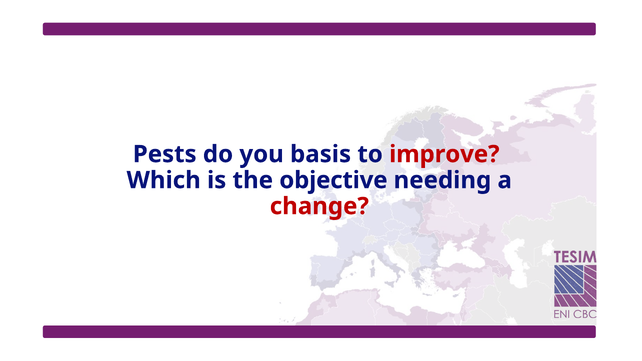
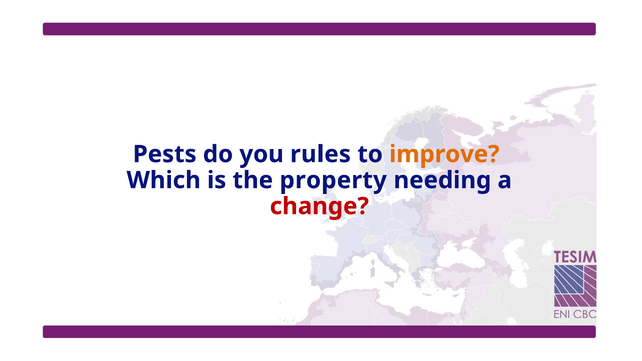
basis: basis -> rules
improve colour: red -> orange
objective: objective -> property
